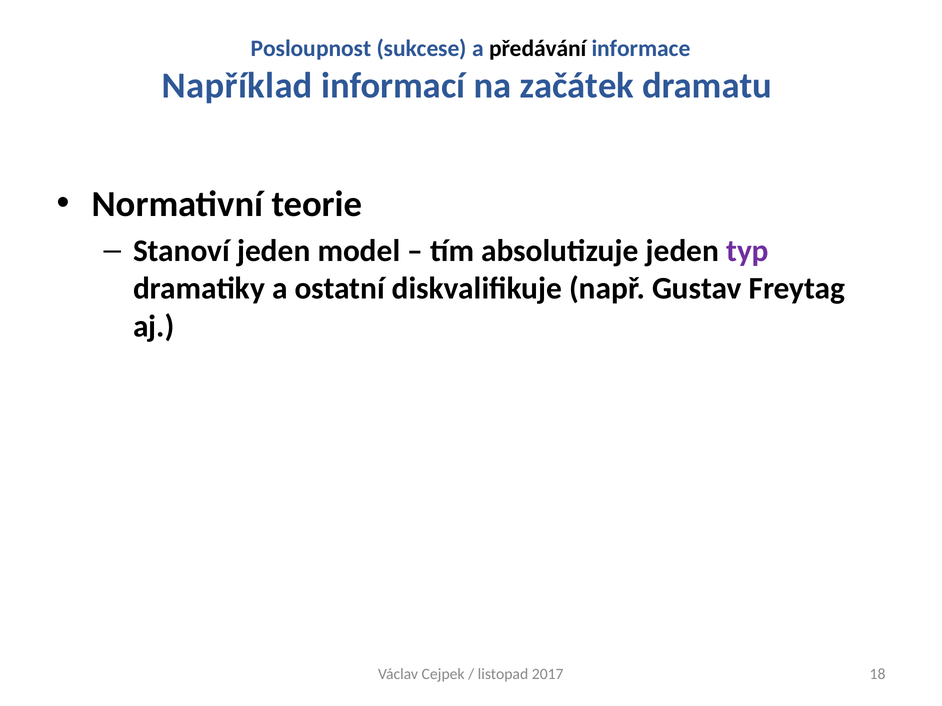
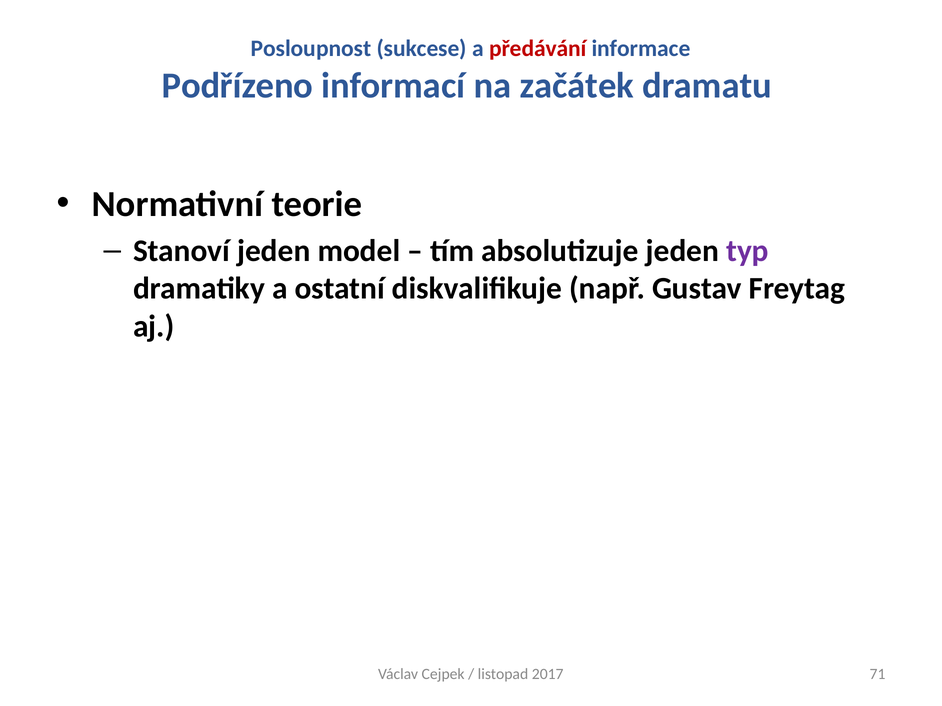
předávání colour: black -> red
Například: Například -> Podřízeno
18: 18 -> 71
